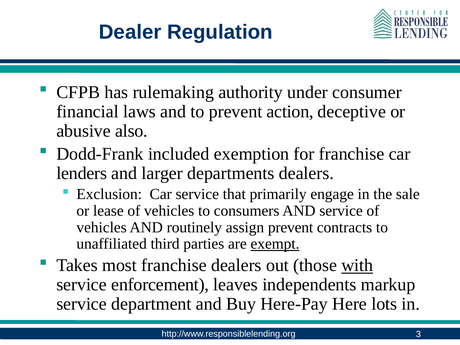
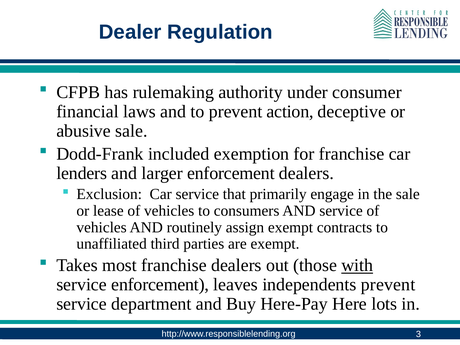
abusive also: also -> sale
larger departments: departments -> enforcement
assign prevent: prevent -> exempt
exempt at (275, 244) underline: present -> none
independents markup: markup -> prevent
